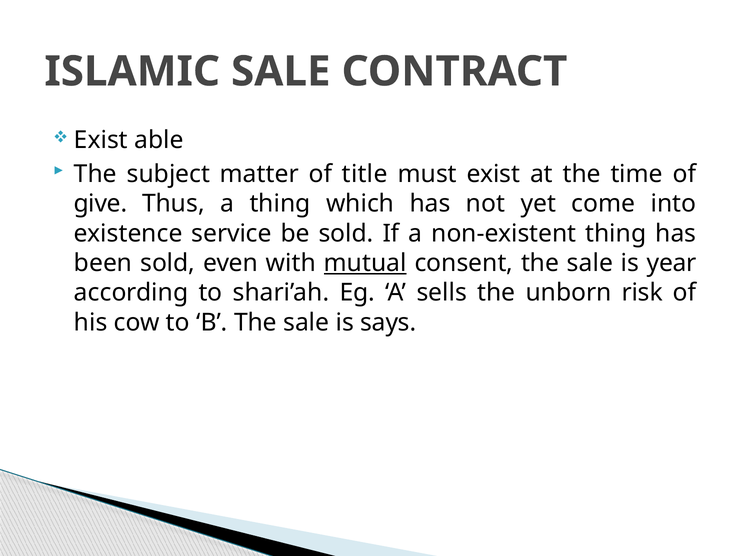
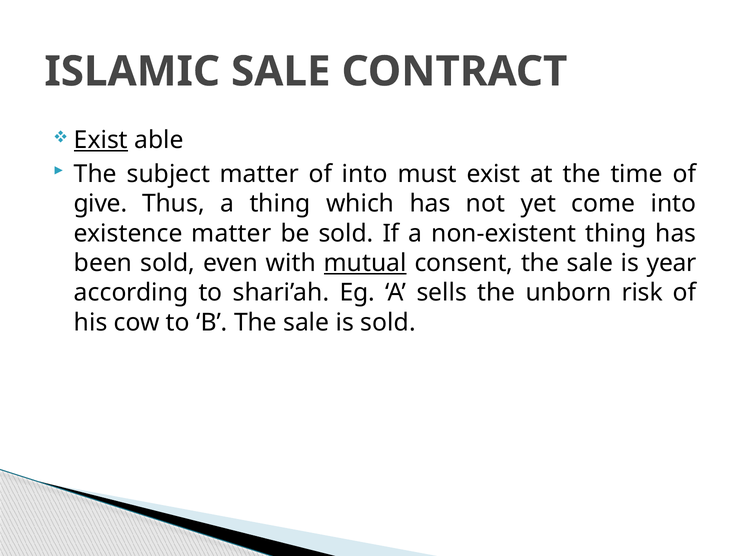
Exist at (101, 140) underline: none -> present
of title: title -> into
existence service: service -> matter
is says: says -> sold
